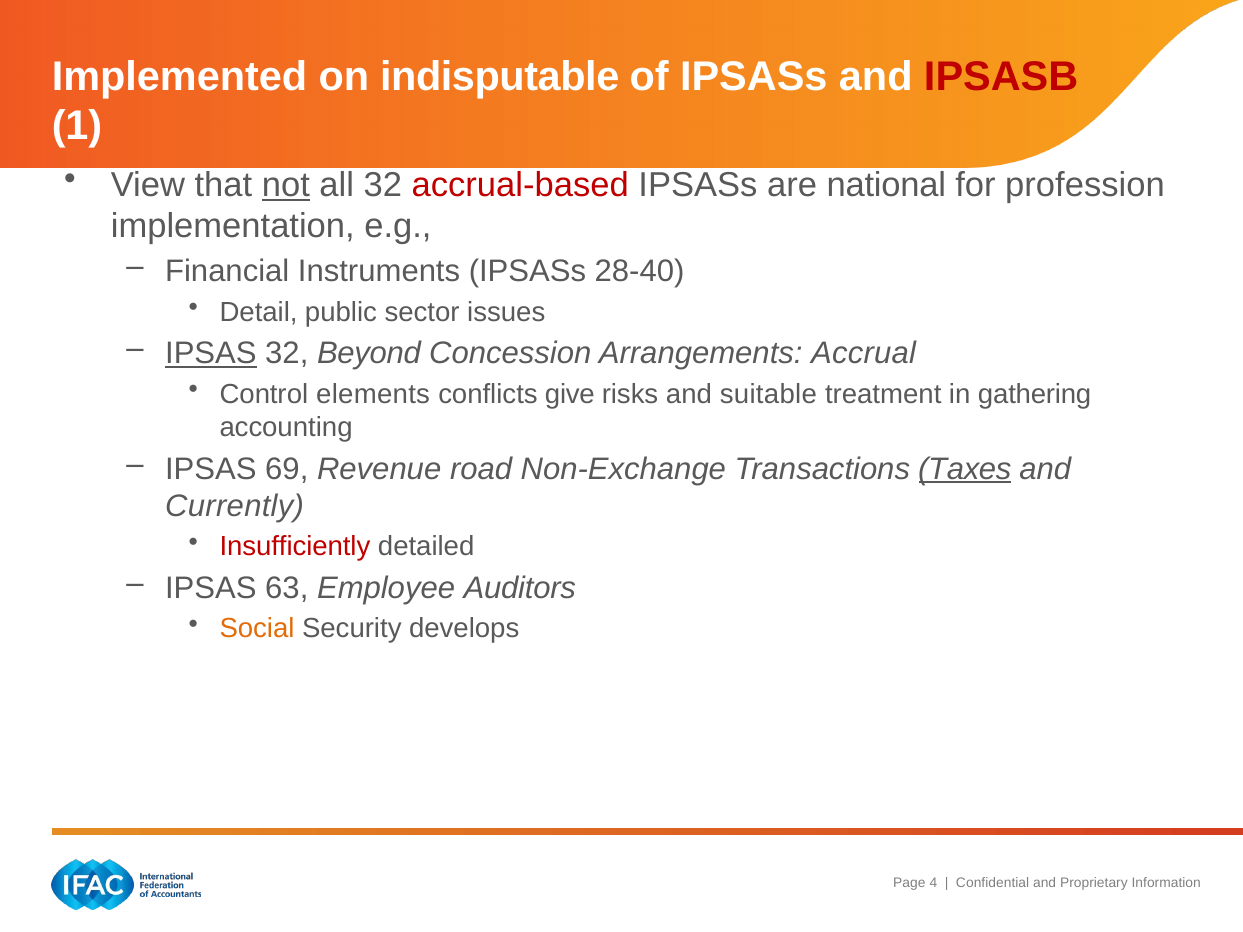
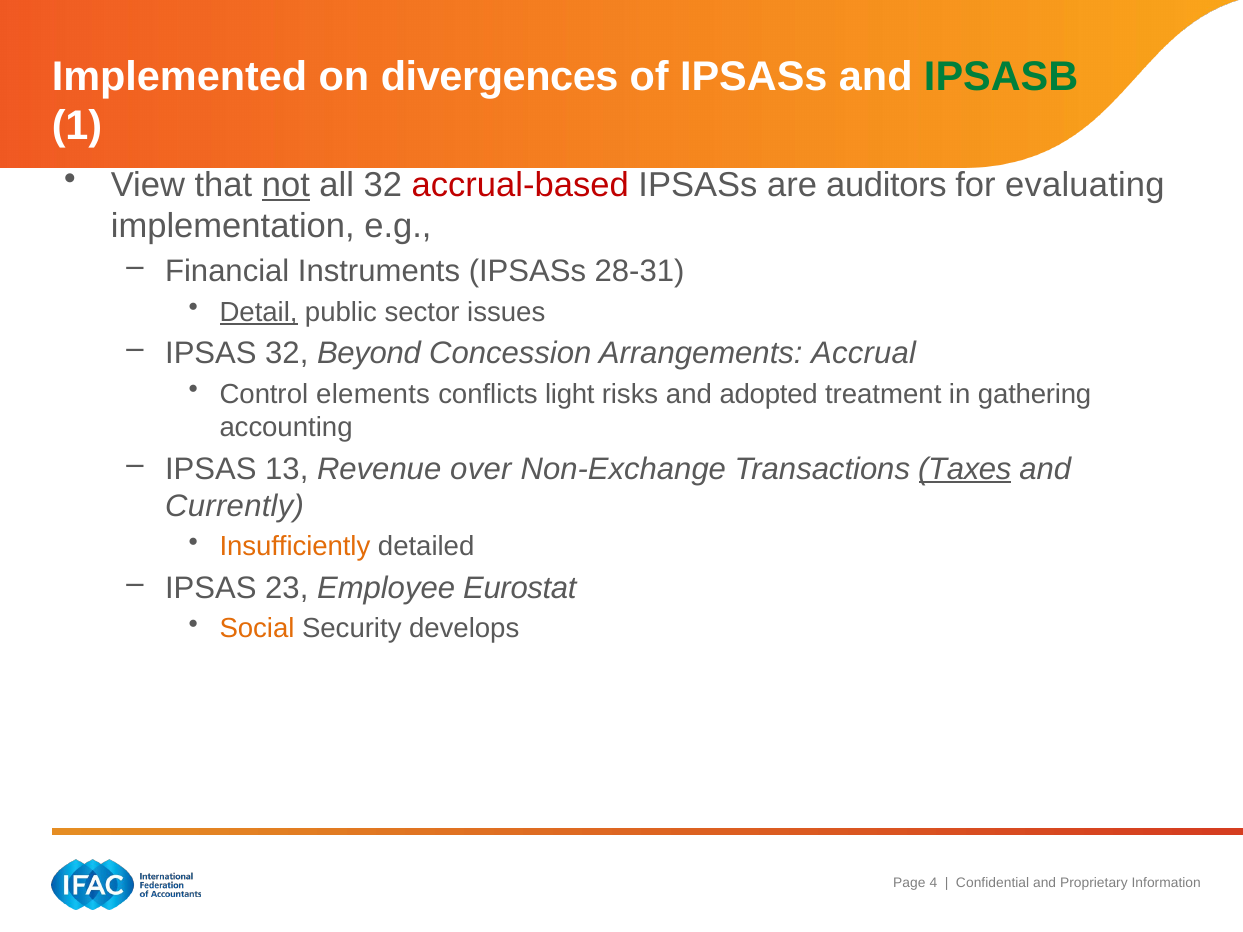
indisputable: indisputable -> divergences
IPSASB colour: red -> green
national: national -> auditors
profession: profession -> evaluating
28-40: 28-40 -> 28-31
Detail underline: none -> present
IPSAS at (211, 354) underline: present -> none
give: give -> light
suitable: suitable -> adopted
69: 69 -> 13
road: road -> over
Insufficiently colour: red -> orange
63: 63 -> 23
Auditors: Auditors -> Eurostat
